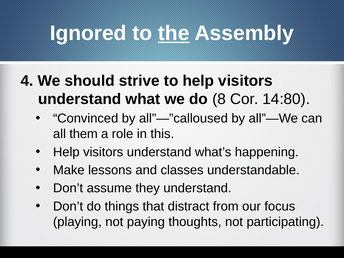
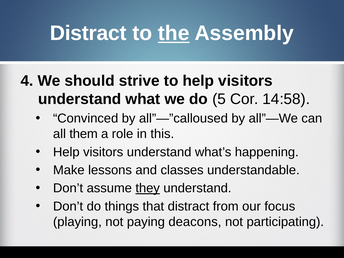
Ignored at (88, 33): Ignored -> Distract
8: 8 -> 5
14:80: 14:80 -> 14:58
they underline: none -> present
thoughts: thoughts -> deacons
